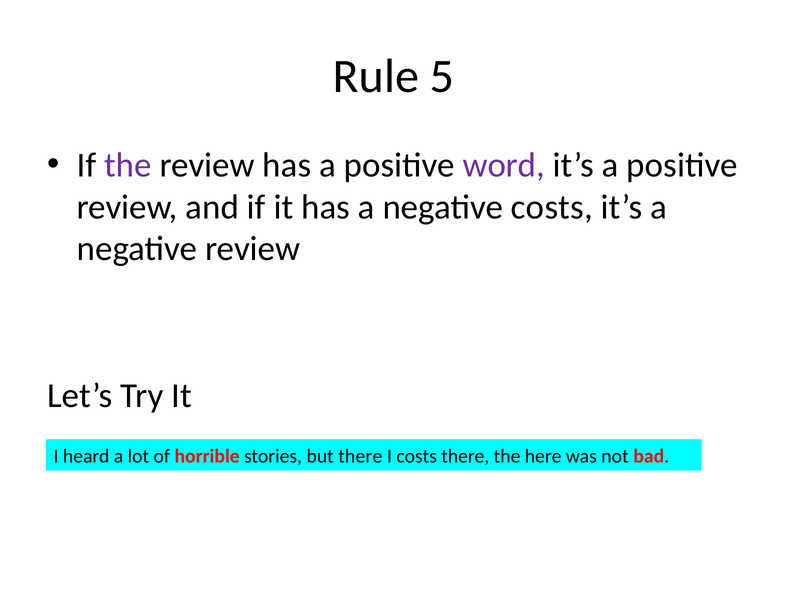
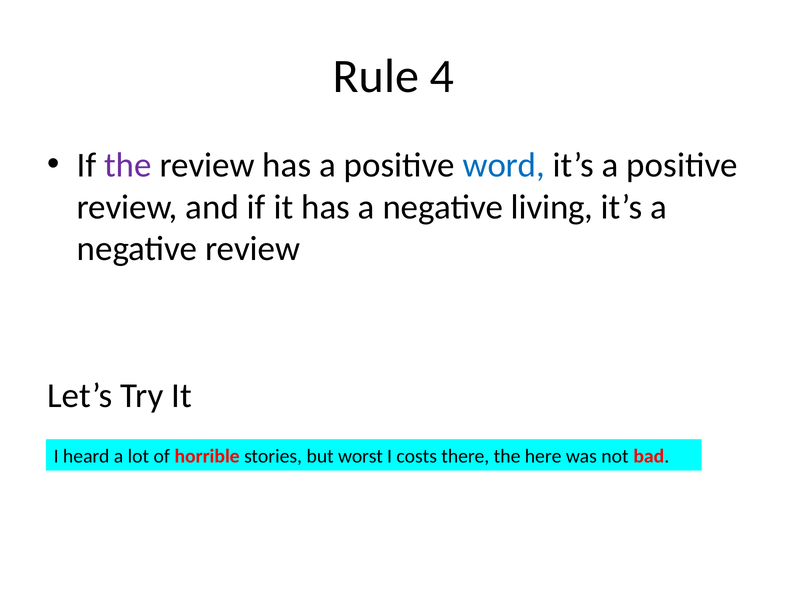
5: 5 -> 4
word colour: purple -> blue
negative costs: costs -> living
but there: there -> worst
